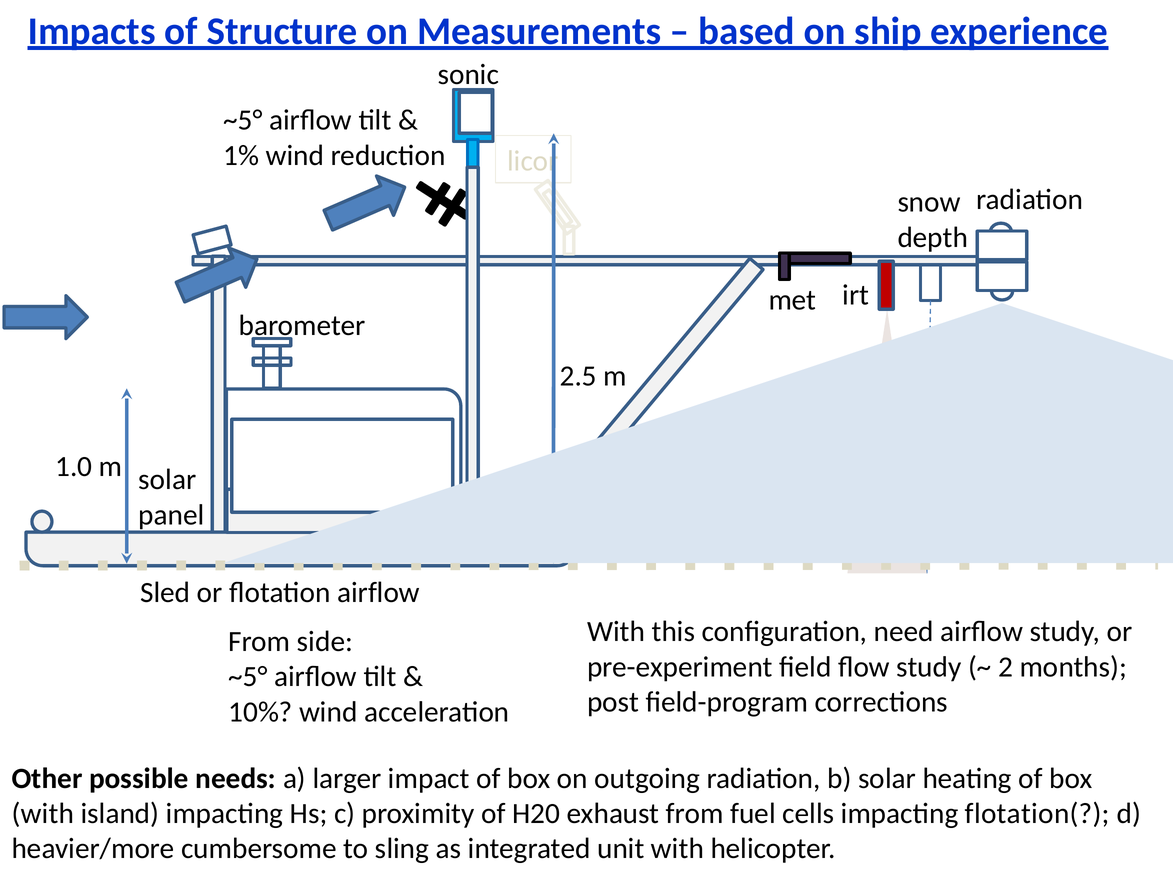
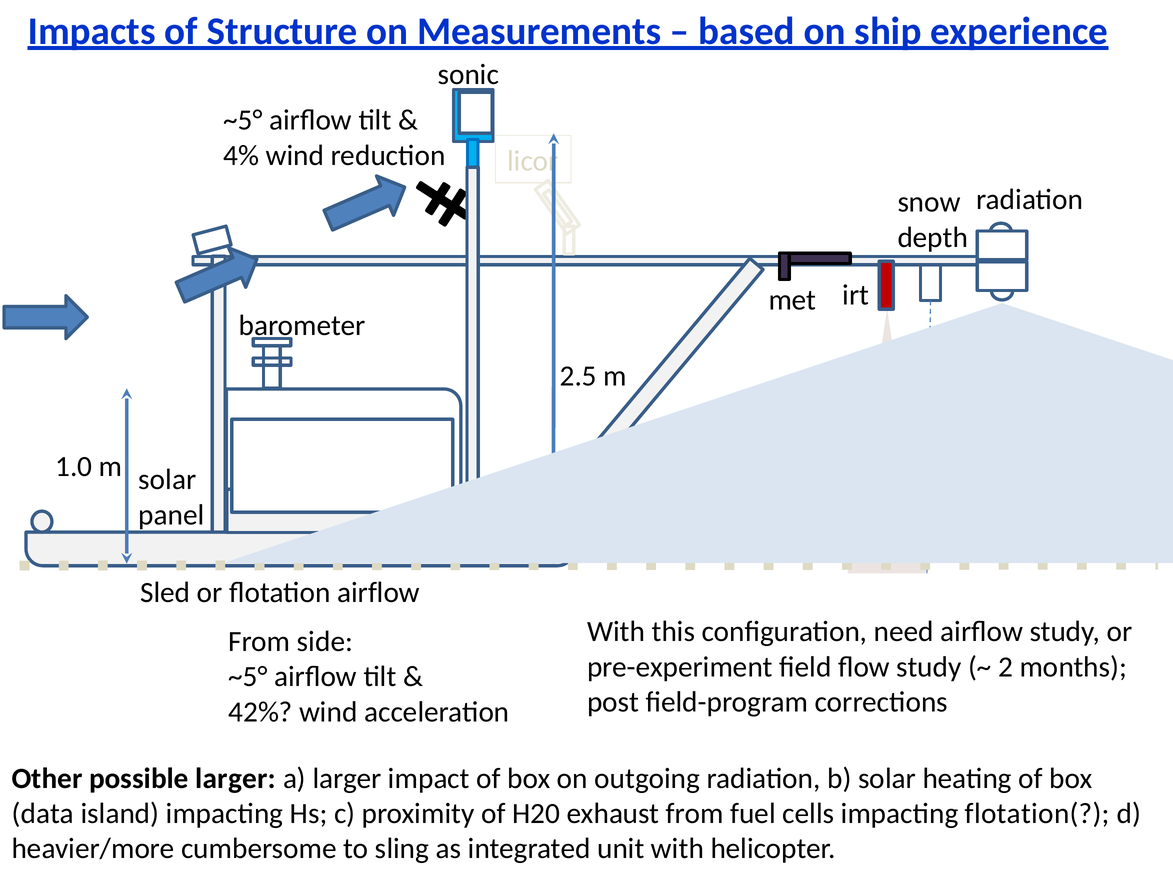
1%: 1% -> 4%
10%: 10% -> 42%
possible needs: needs -> larger
with at (43, 813): with -> data
